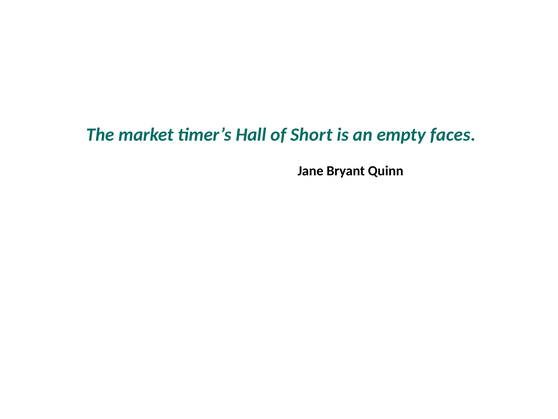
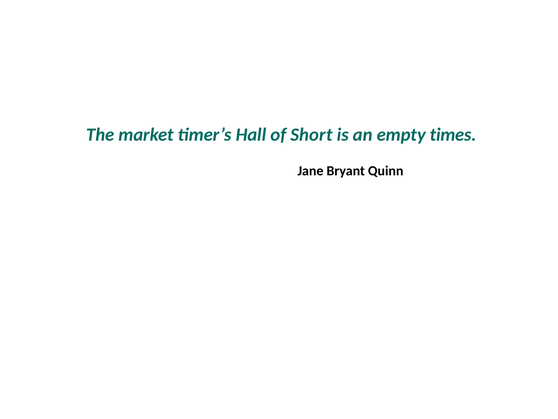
faces: faces -> times
